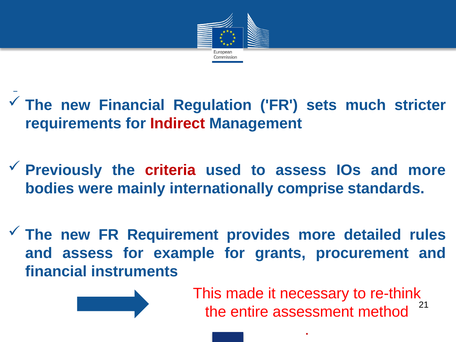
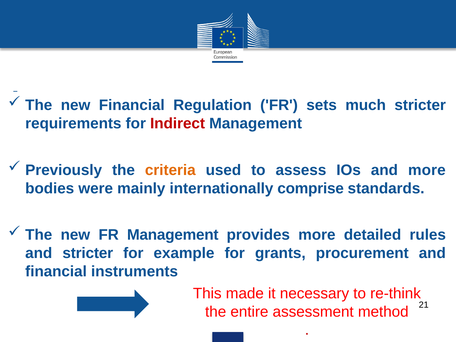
criteria colour: red -> orange
FR Requirement: Requirement -> Management
and assess: assess -> stricter
